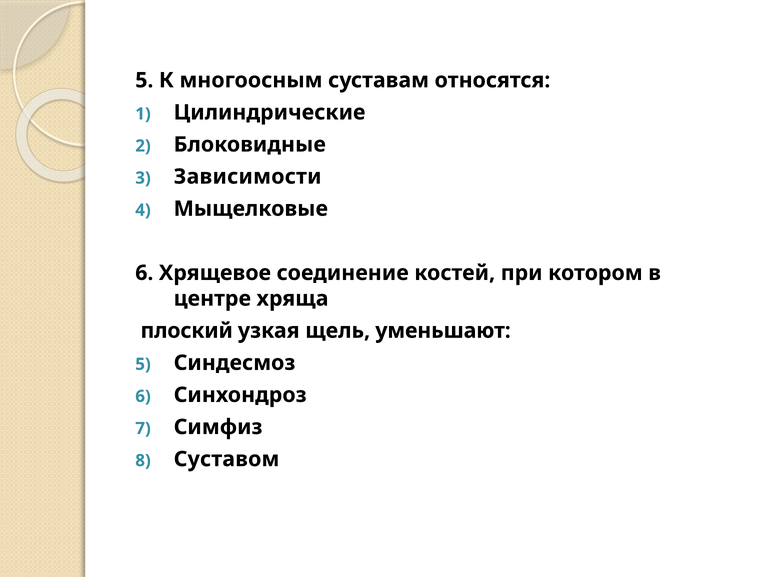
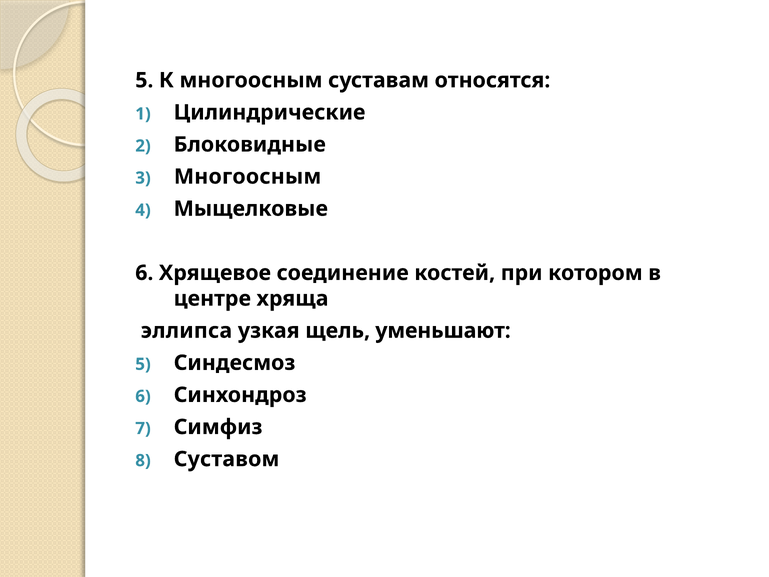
Зависимости at (248, 177): Зависимости -> Многоосным
плоский: плоский -> эллипса
